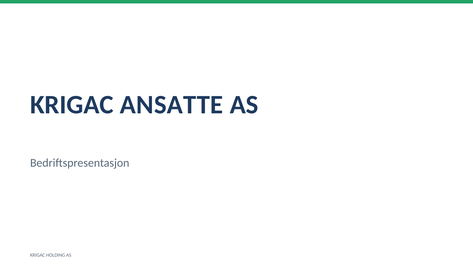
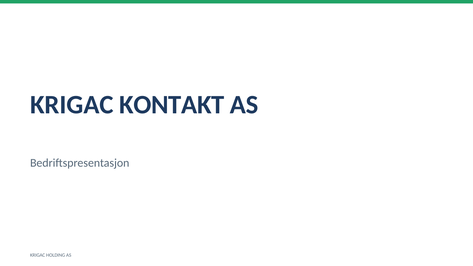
ANSATTE: ANSATTE -> KONTAKT
